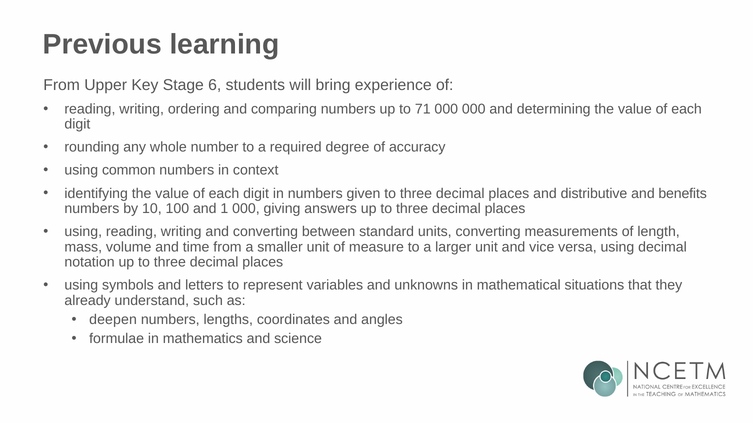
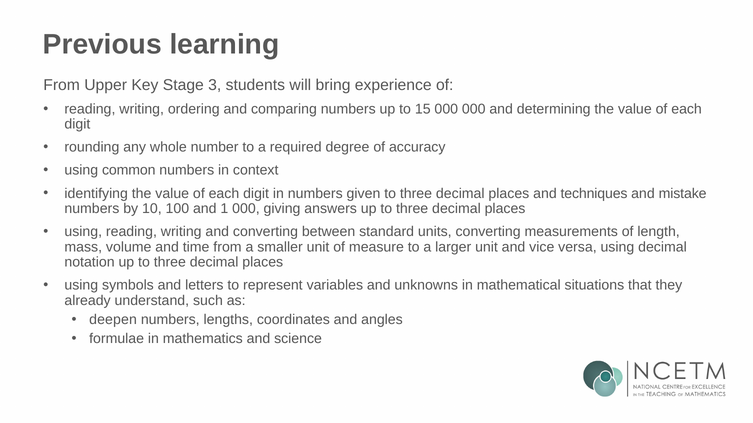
6: 6 -> 3
71: 71 -> 15
distributive: distributive -> techniques
benefits: benefits -> mistake
